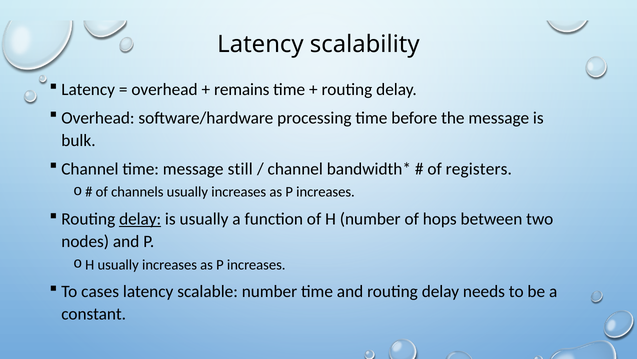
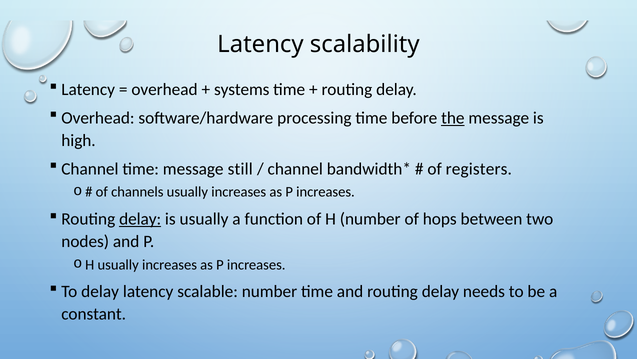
remains: remains -> systems
the underline: none -> present
bulk: bulk -> high
To cases: cases -> delay
